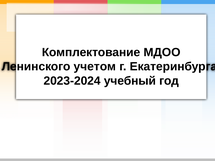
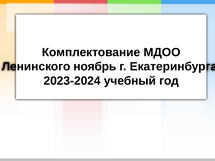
учетом: учетом -> ноябрь
